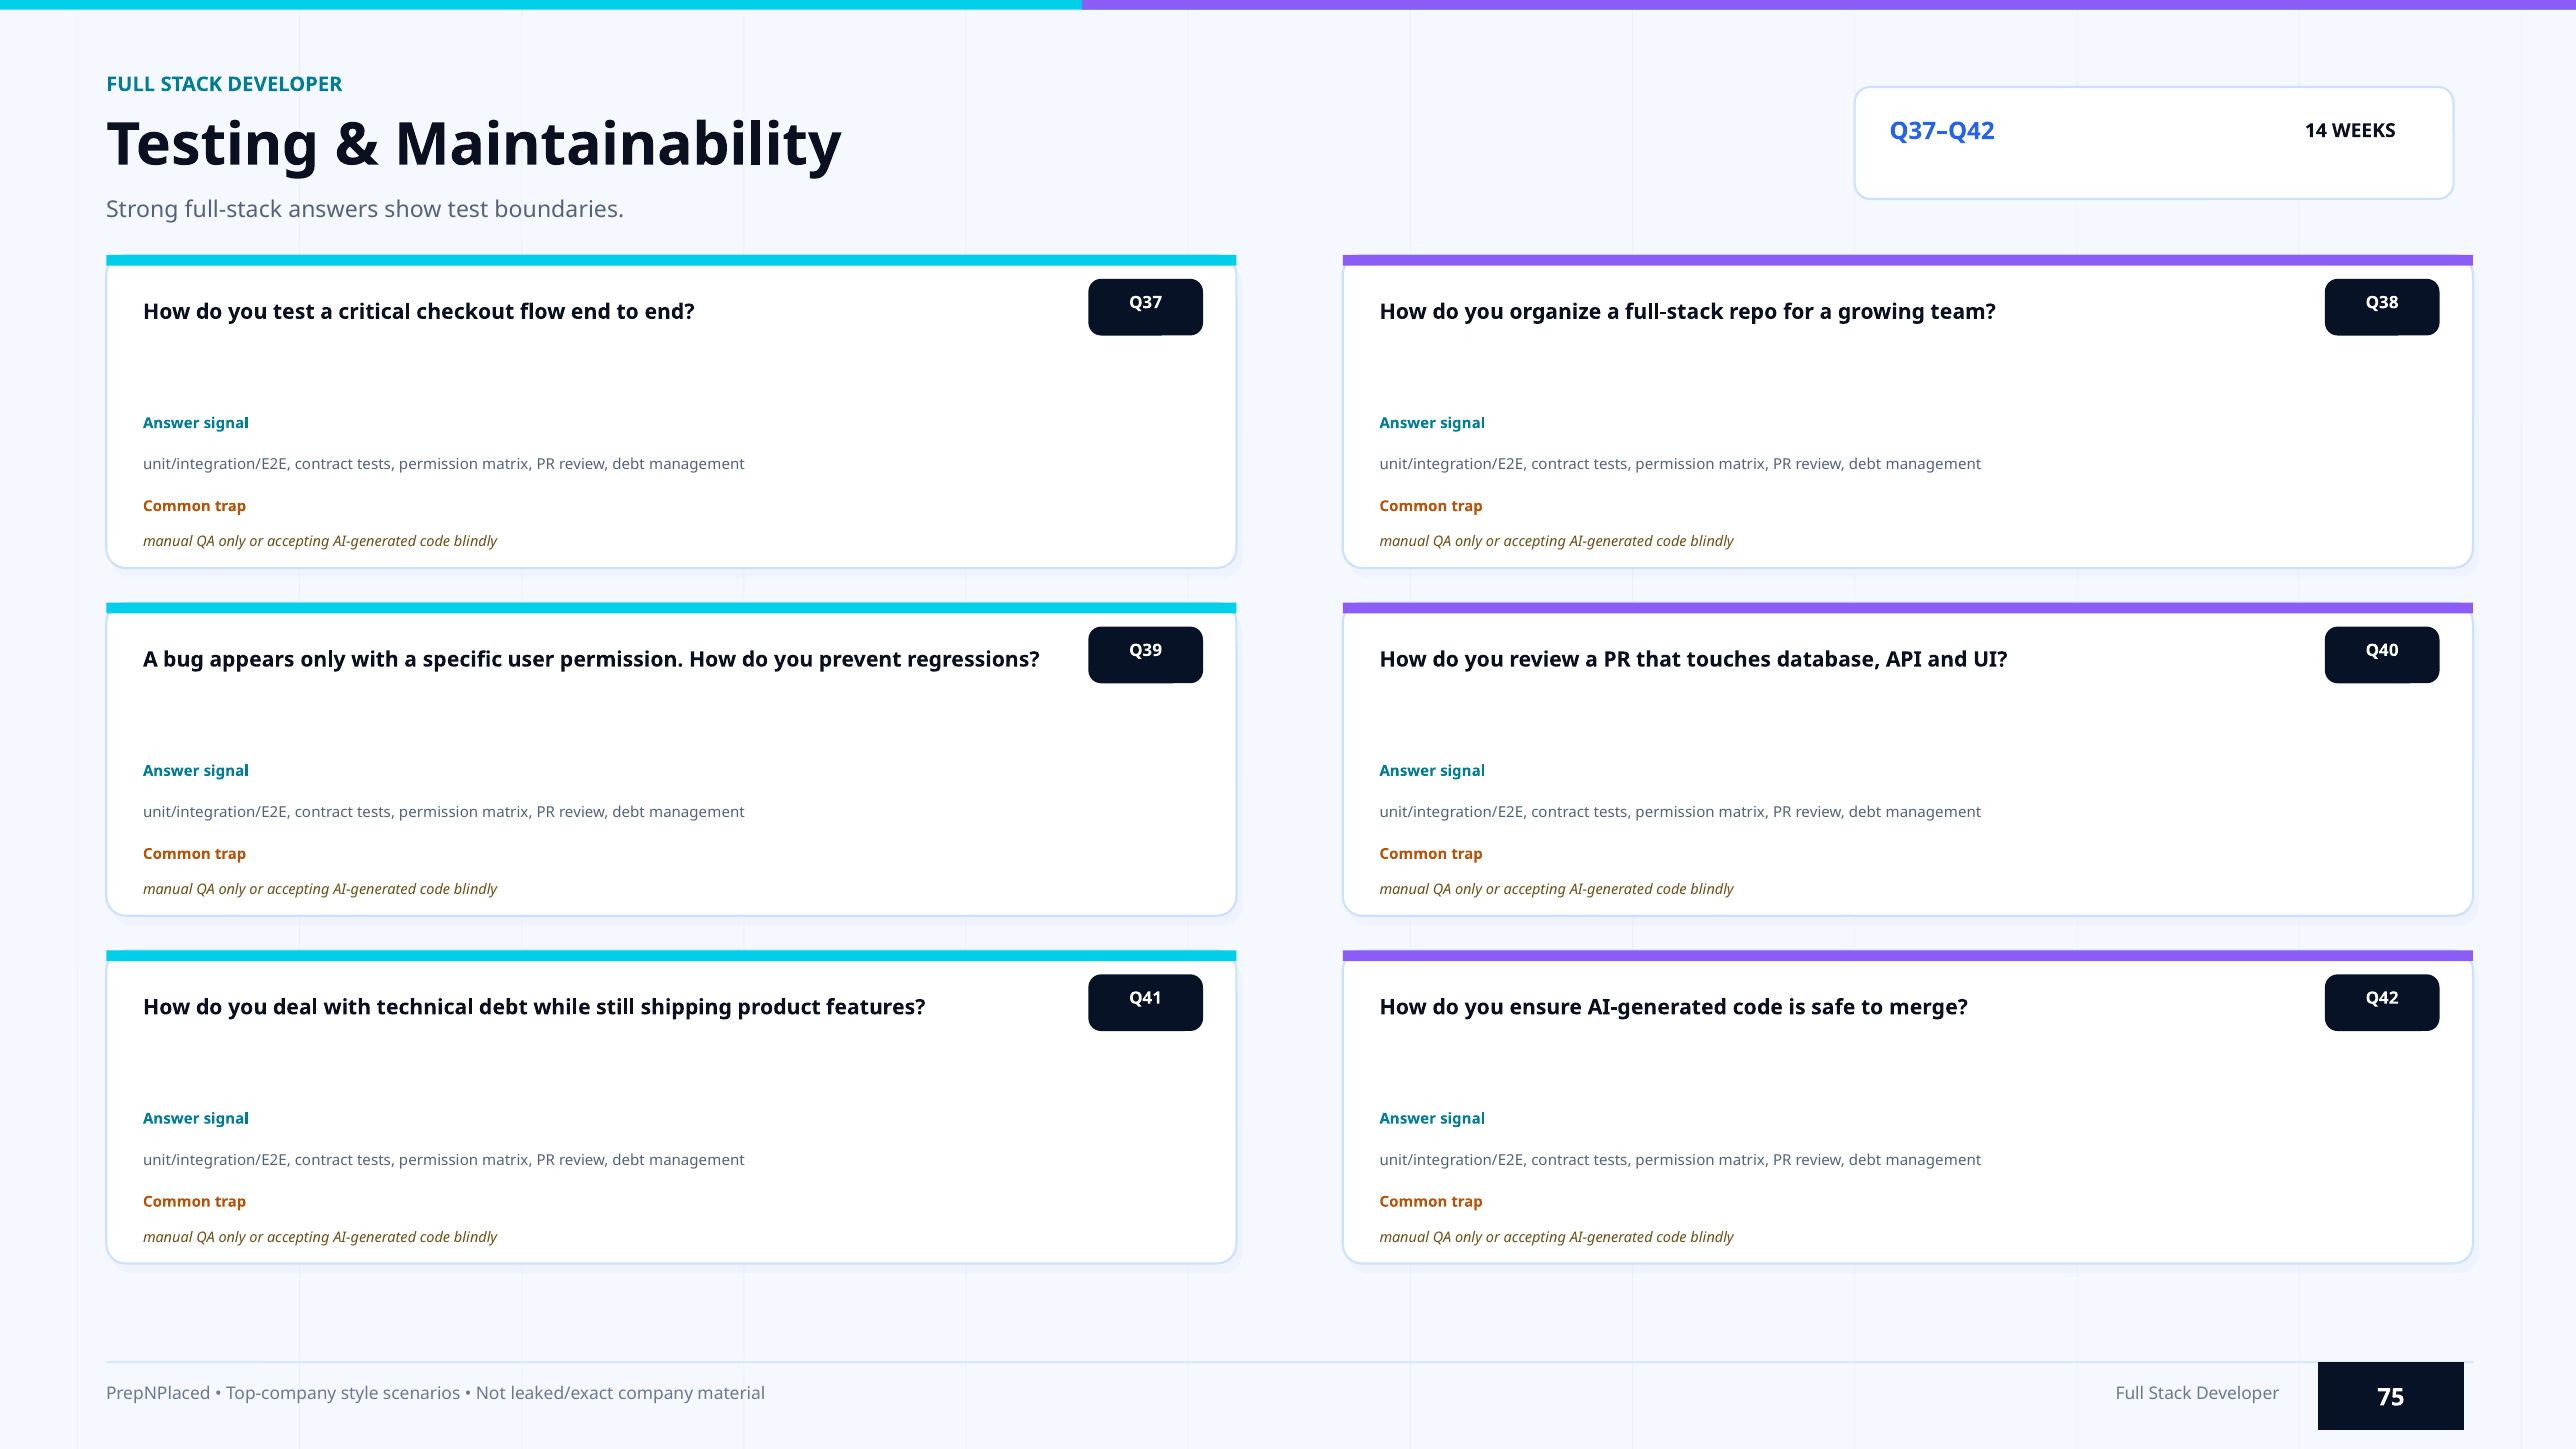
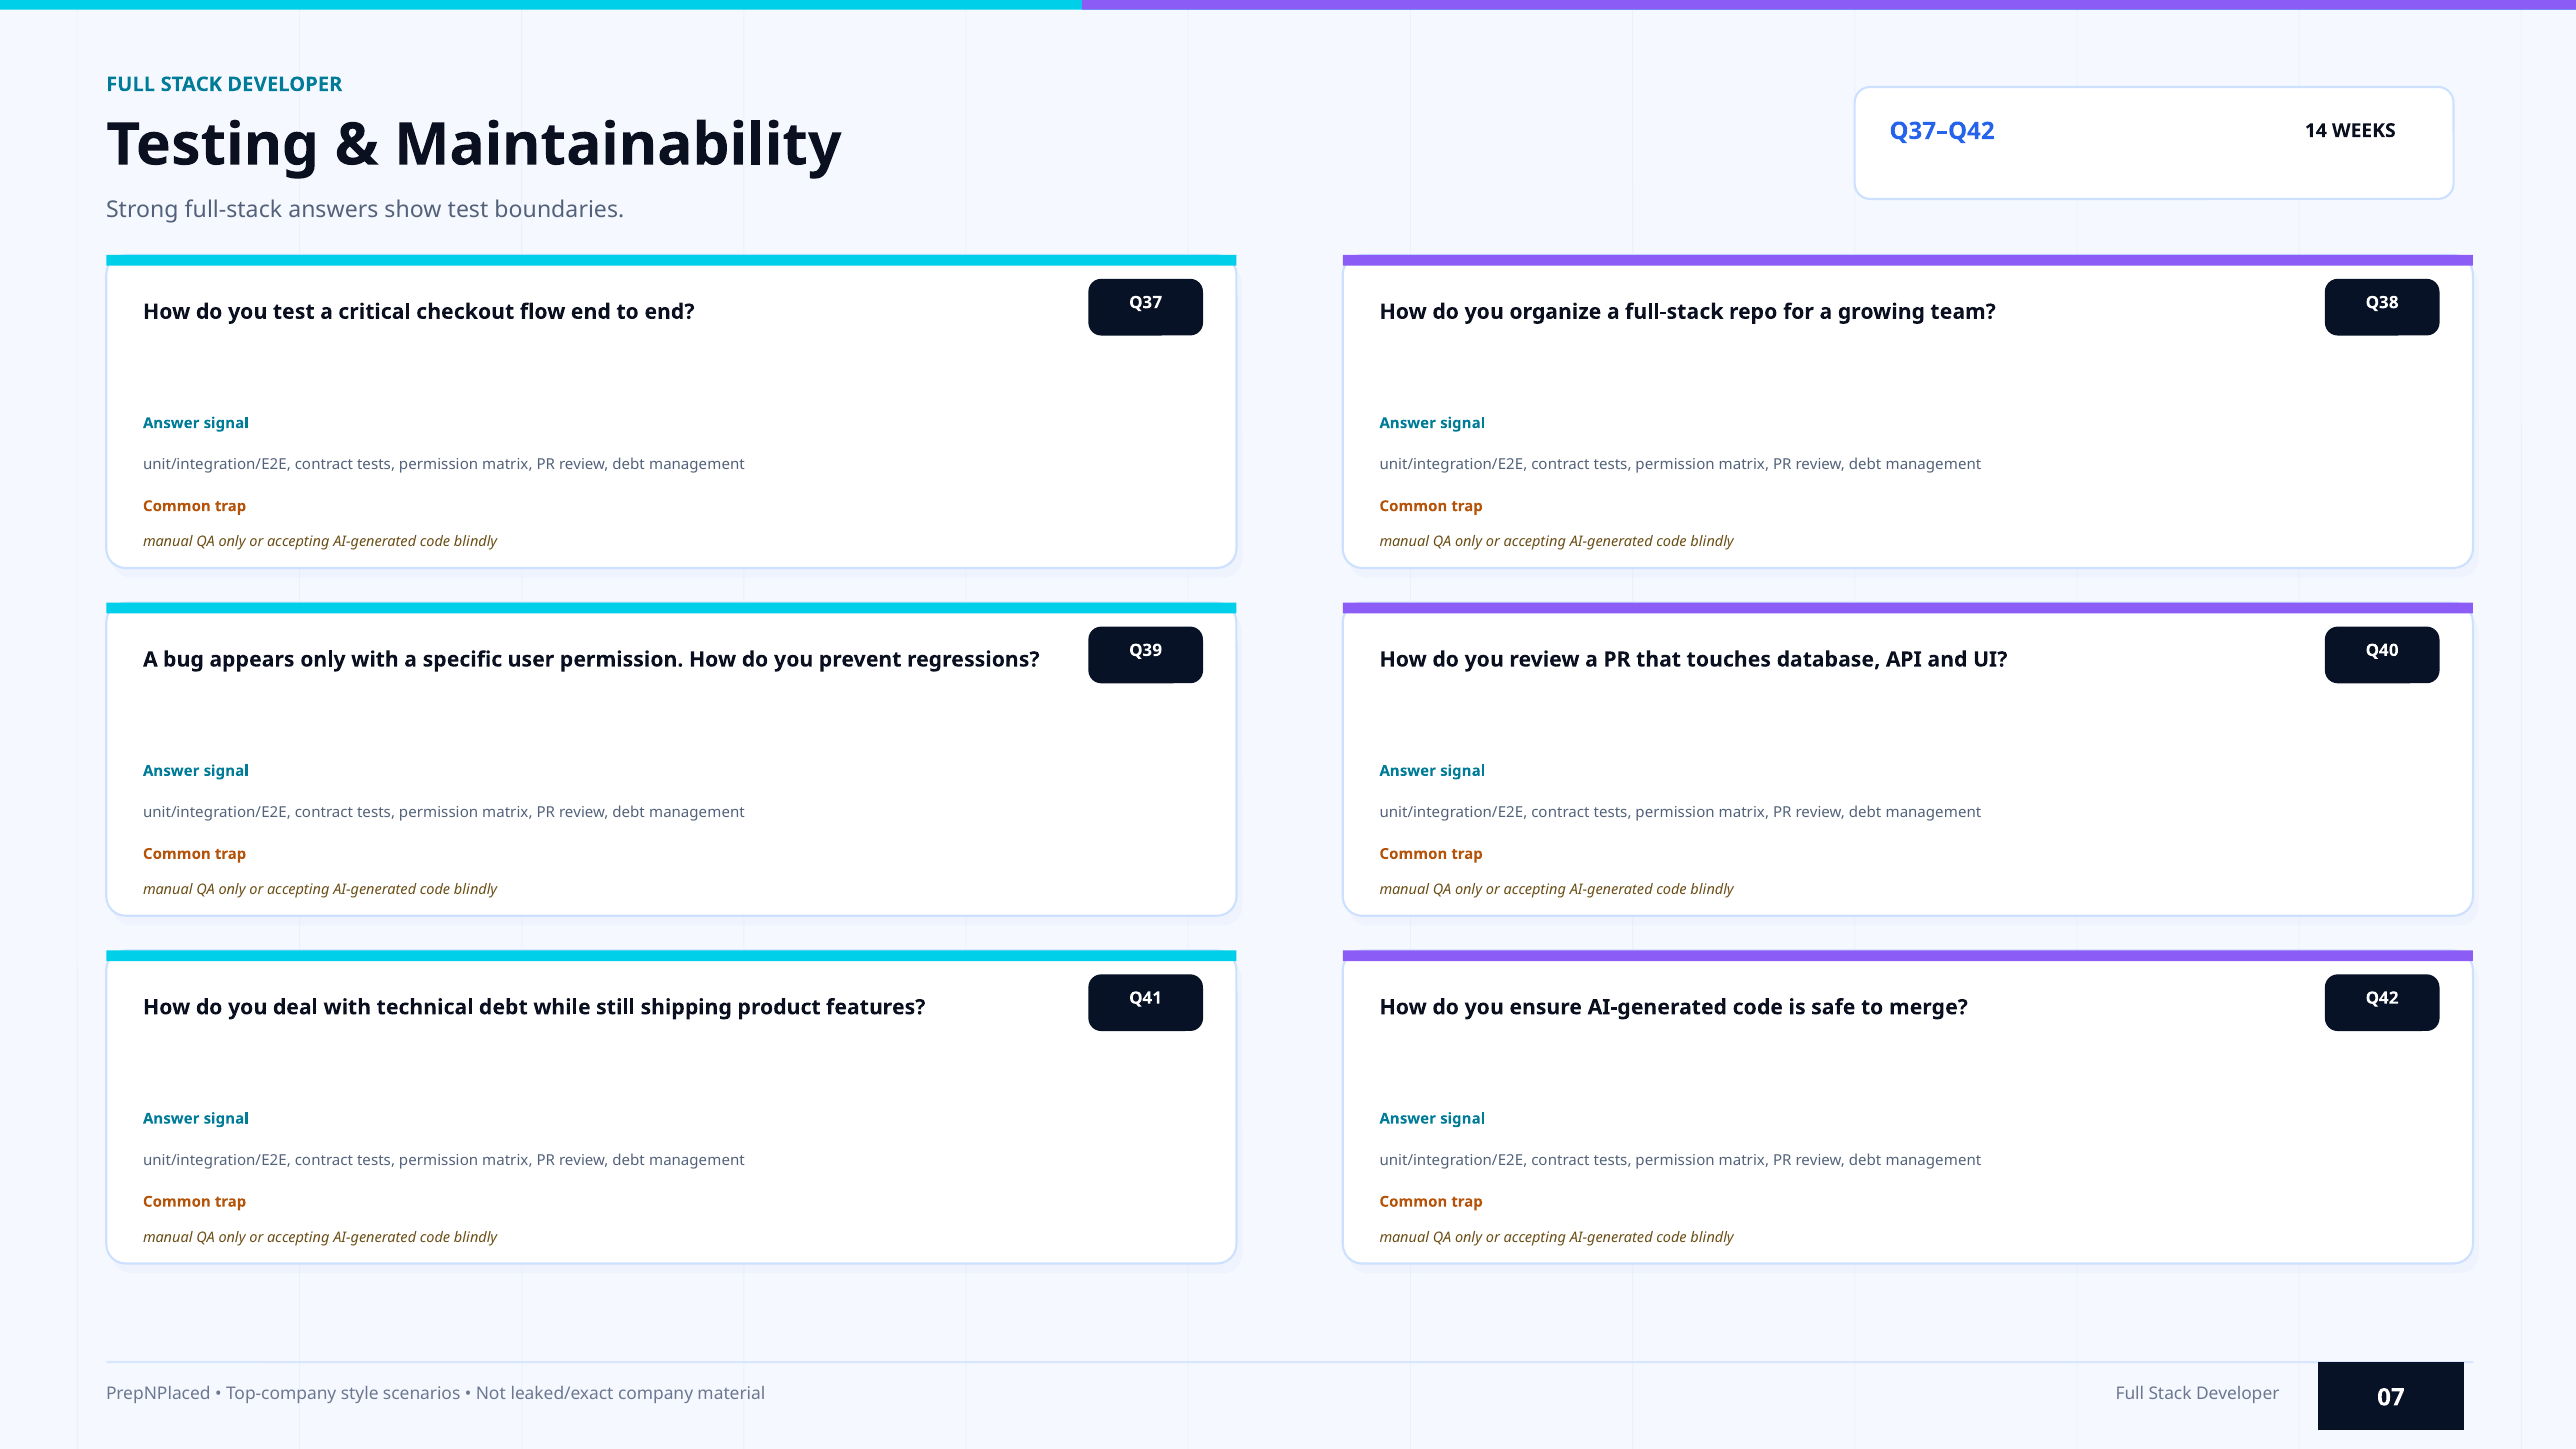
75: 75 -> 07
